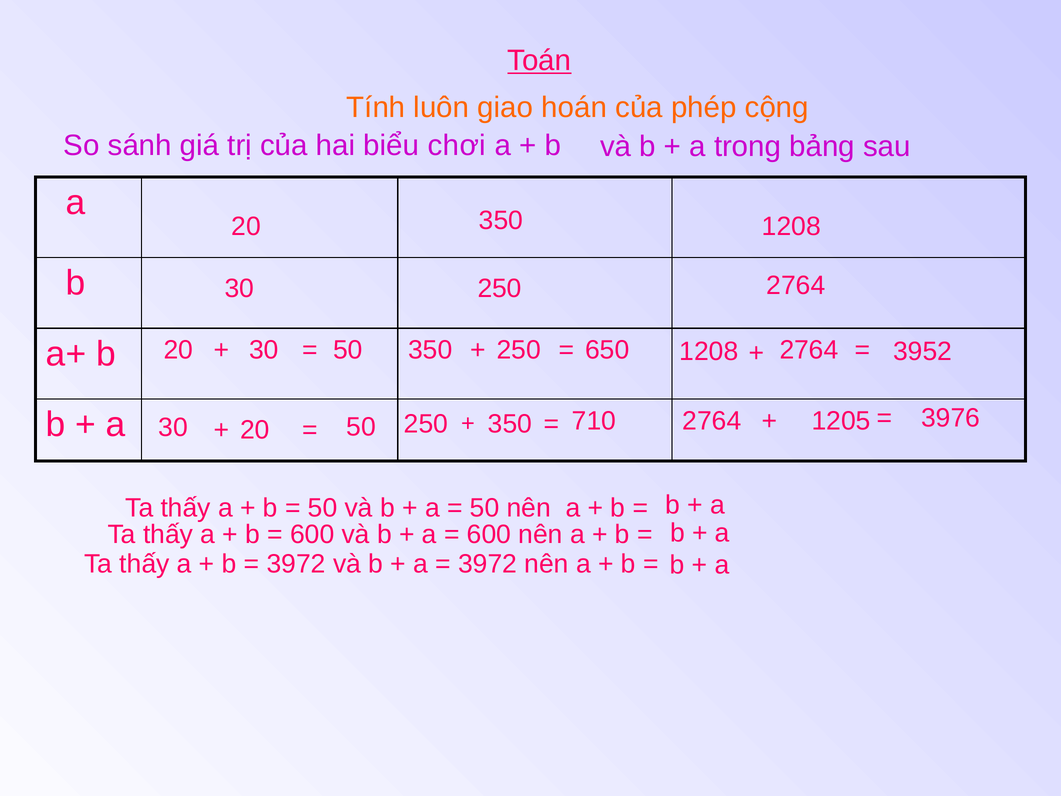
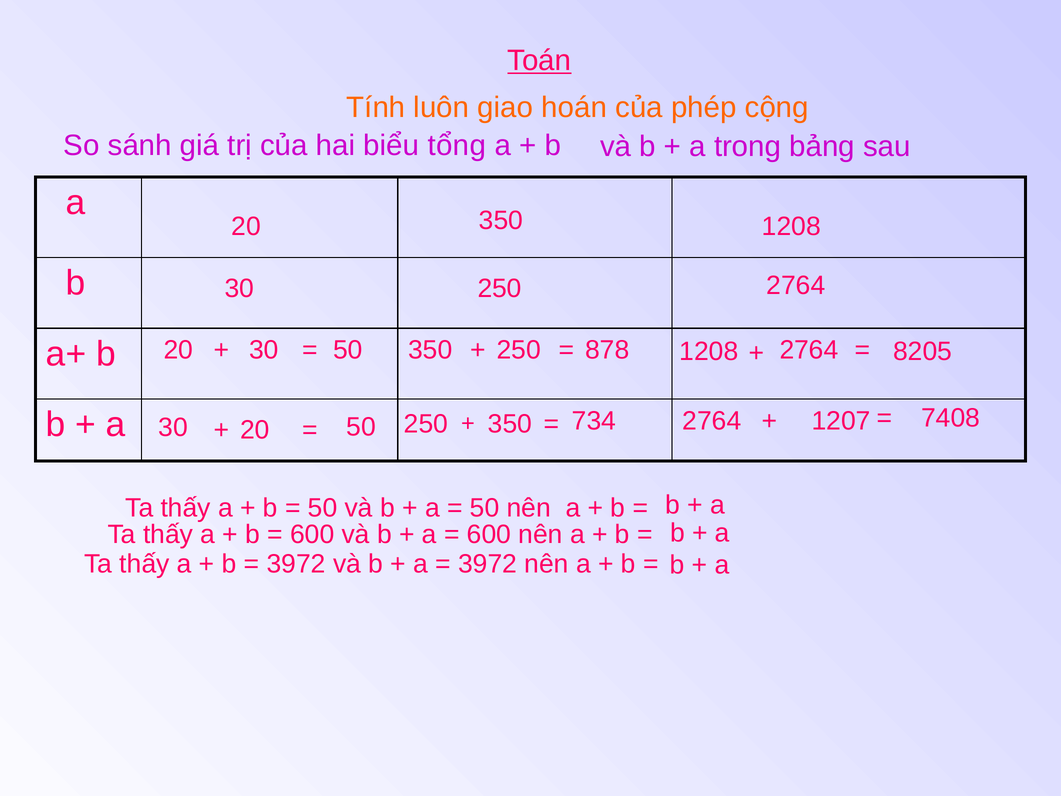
chơi: chơi -> tổng
650: 650 -> 878
3952: 3952 -> 8205
1205: 1205 -> 1207
3976: 3976 -> 7408
710: 710 -> 734
